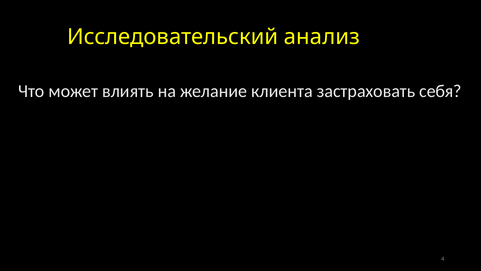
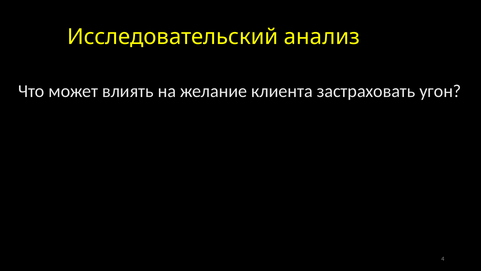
себя: себя -> угон
